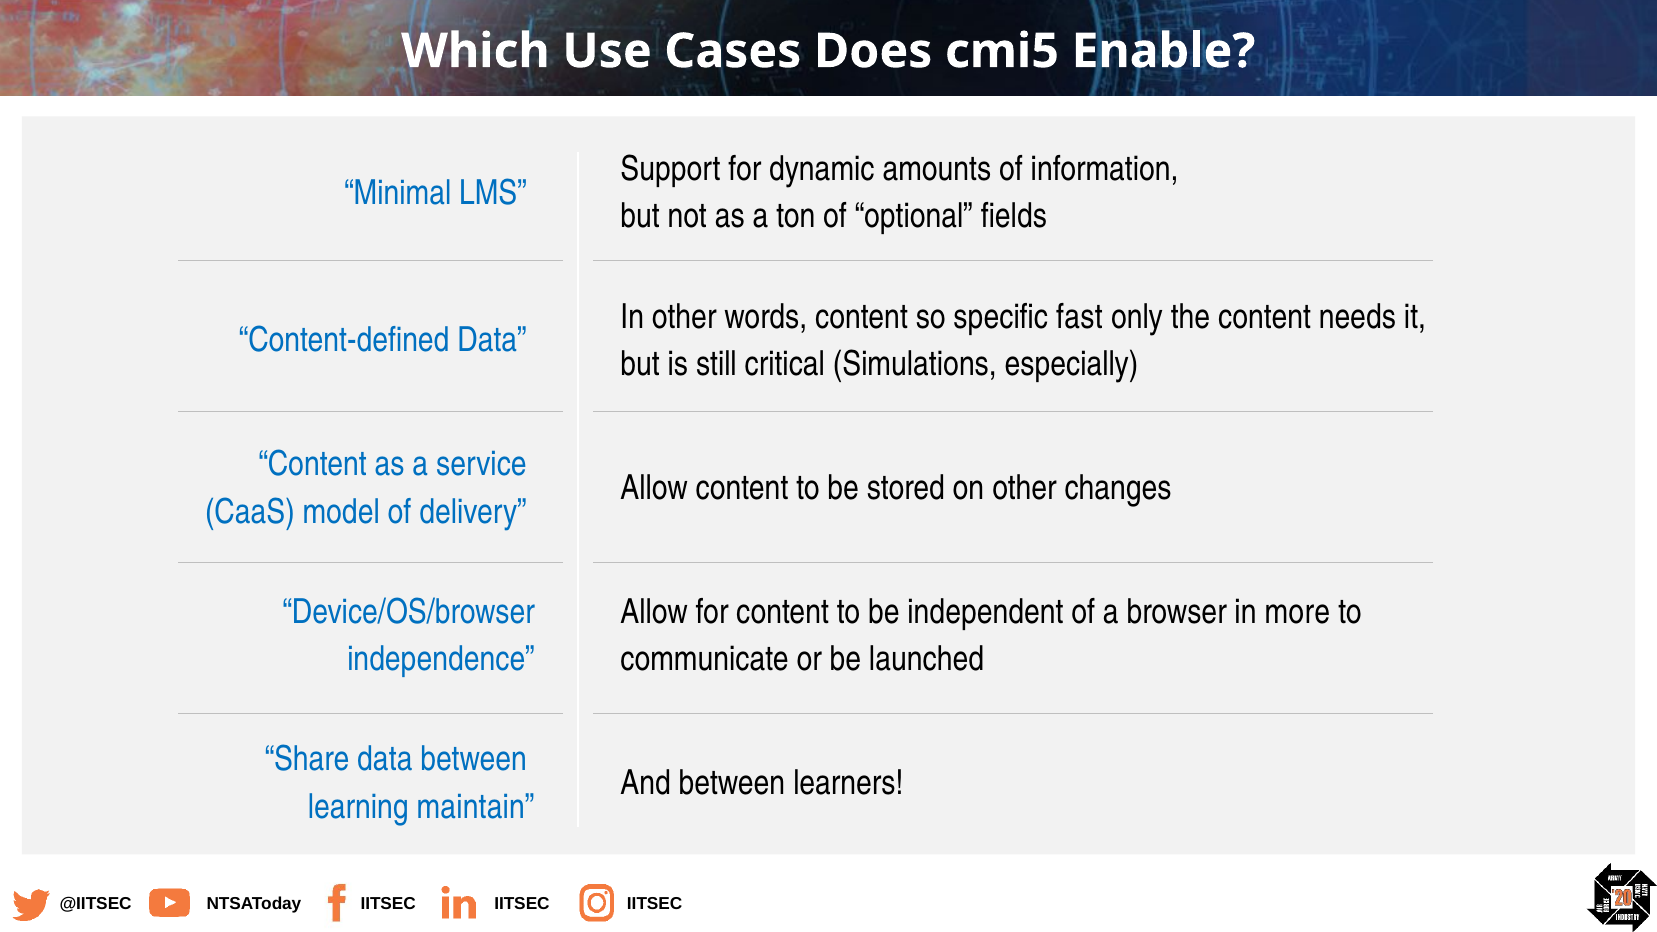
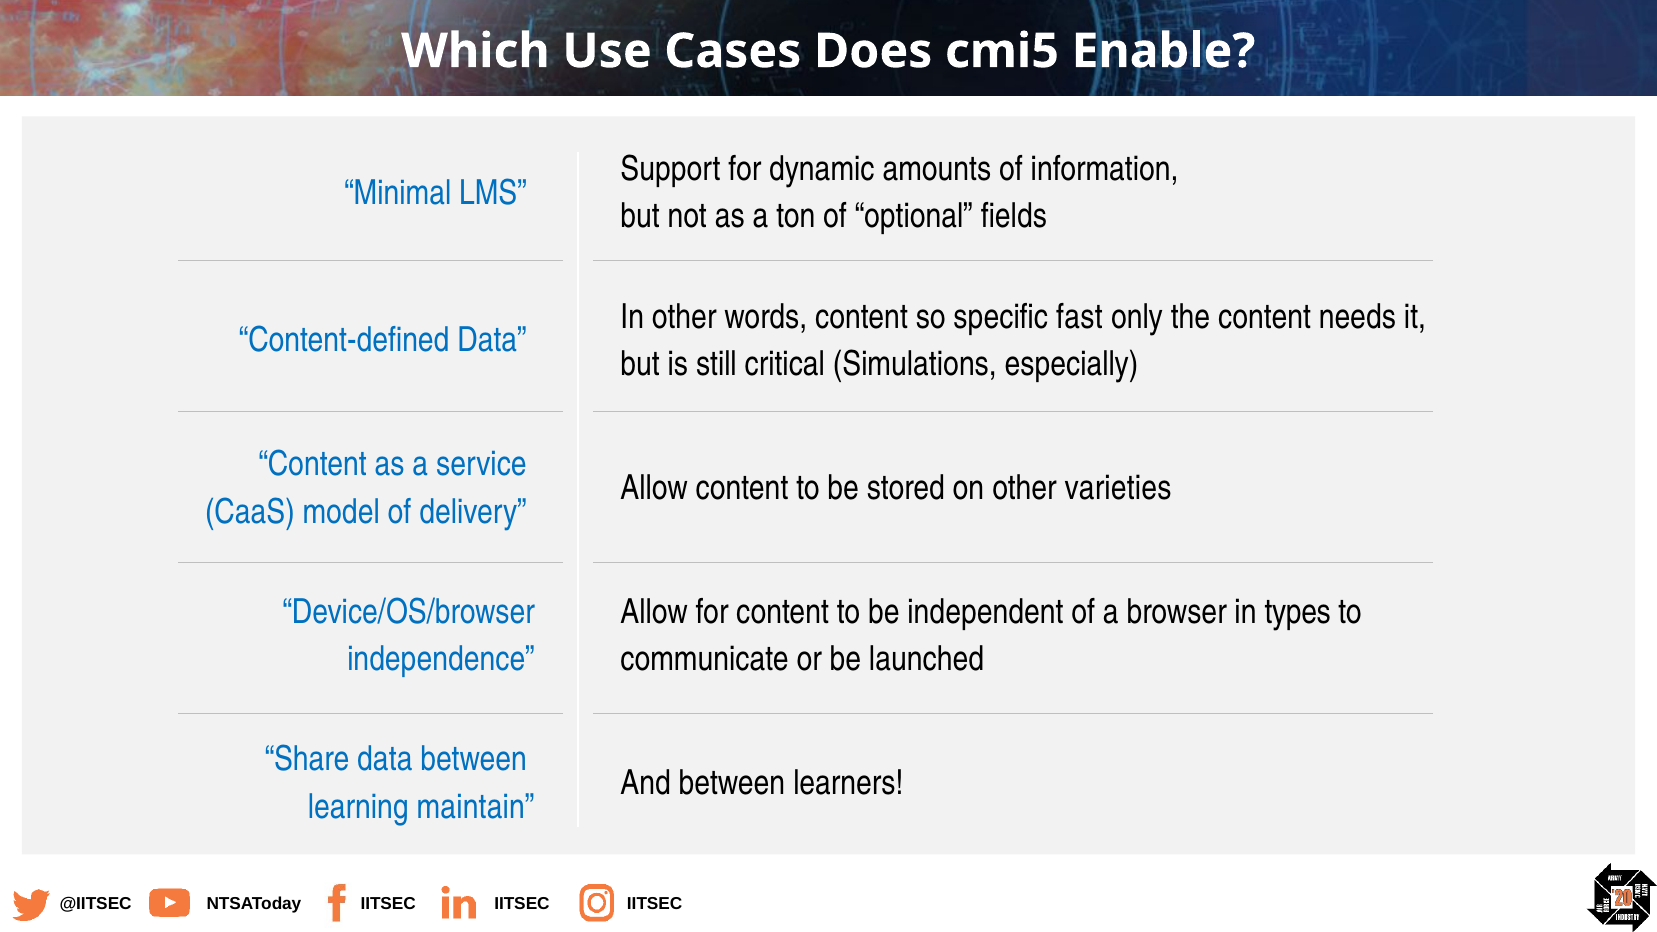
changes: changes -> varieties
more: more -> types
